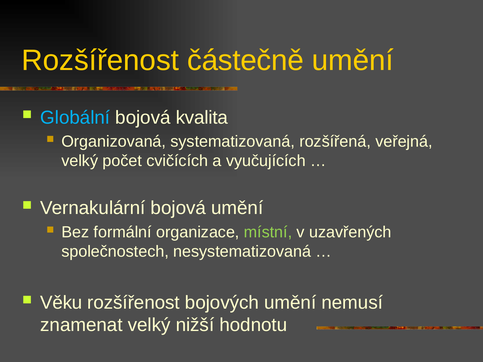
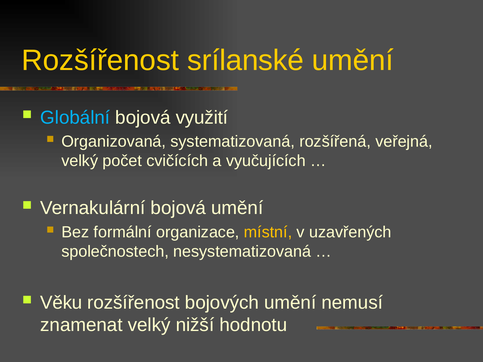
částečně: částečně -> srílanské
kvalita: kvalita -> využití
místní colour: light green -> yellow
